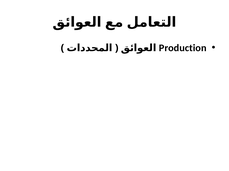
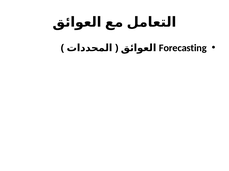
Production: Production -> Forecasting
